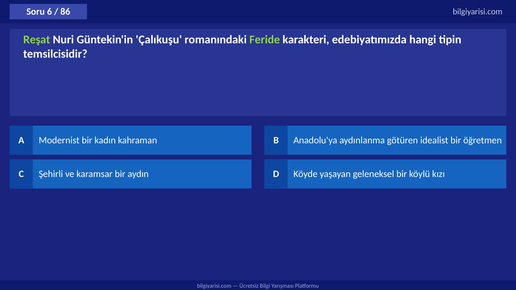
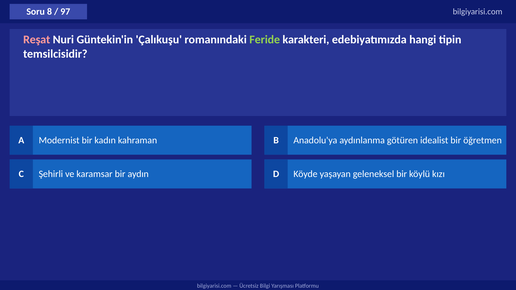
6: 6 -> 8
86: 86 -> 97
Reşat colour: light green -> pink
